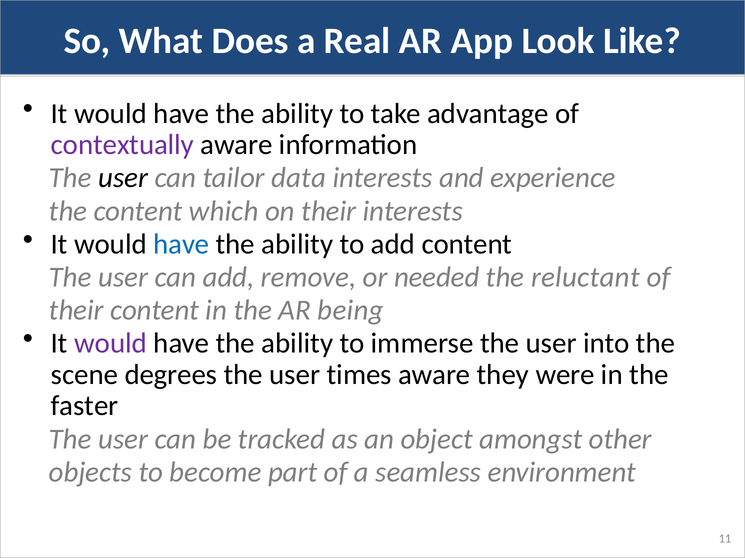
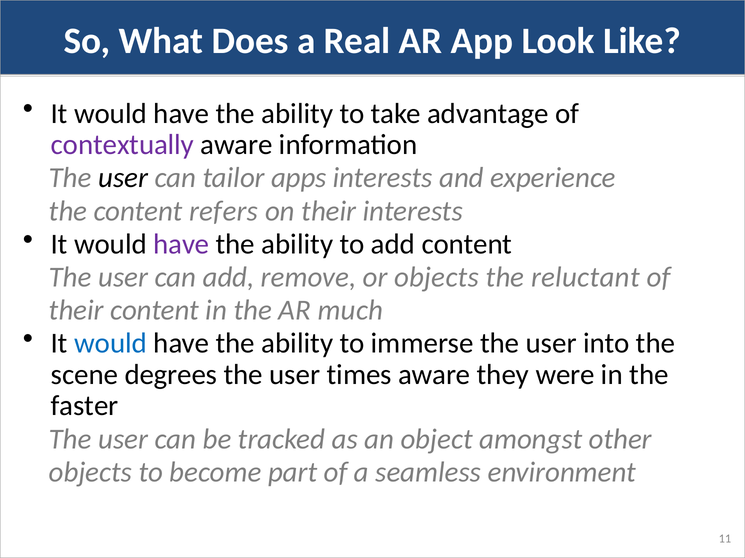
data: data -> apps
which: which -> refers
have at (181, 244) colour: blue -> purple
or needed: needed -> objects
being: being -> much
would at (111, 344) colour: purple -> blue
